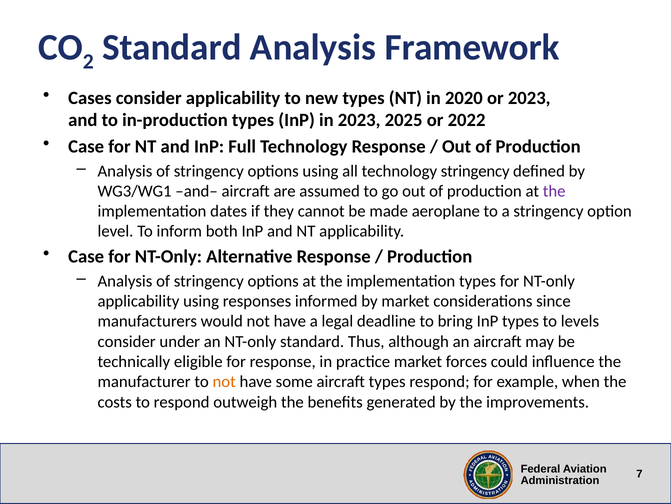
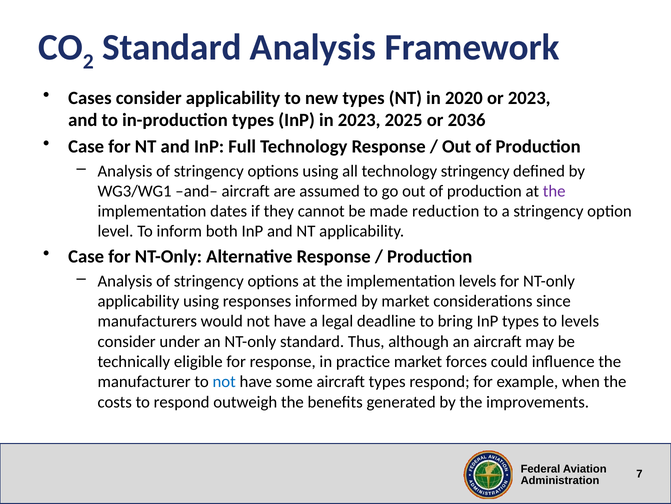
2022: 2022 -> 2036
aeroplane: aeroplane -> reduction
implementation types: types -> levels
not at (224, 381) colour: orange -> blue
